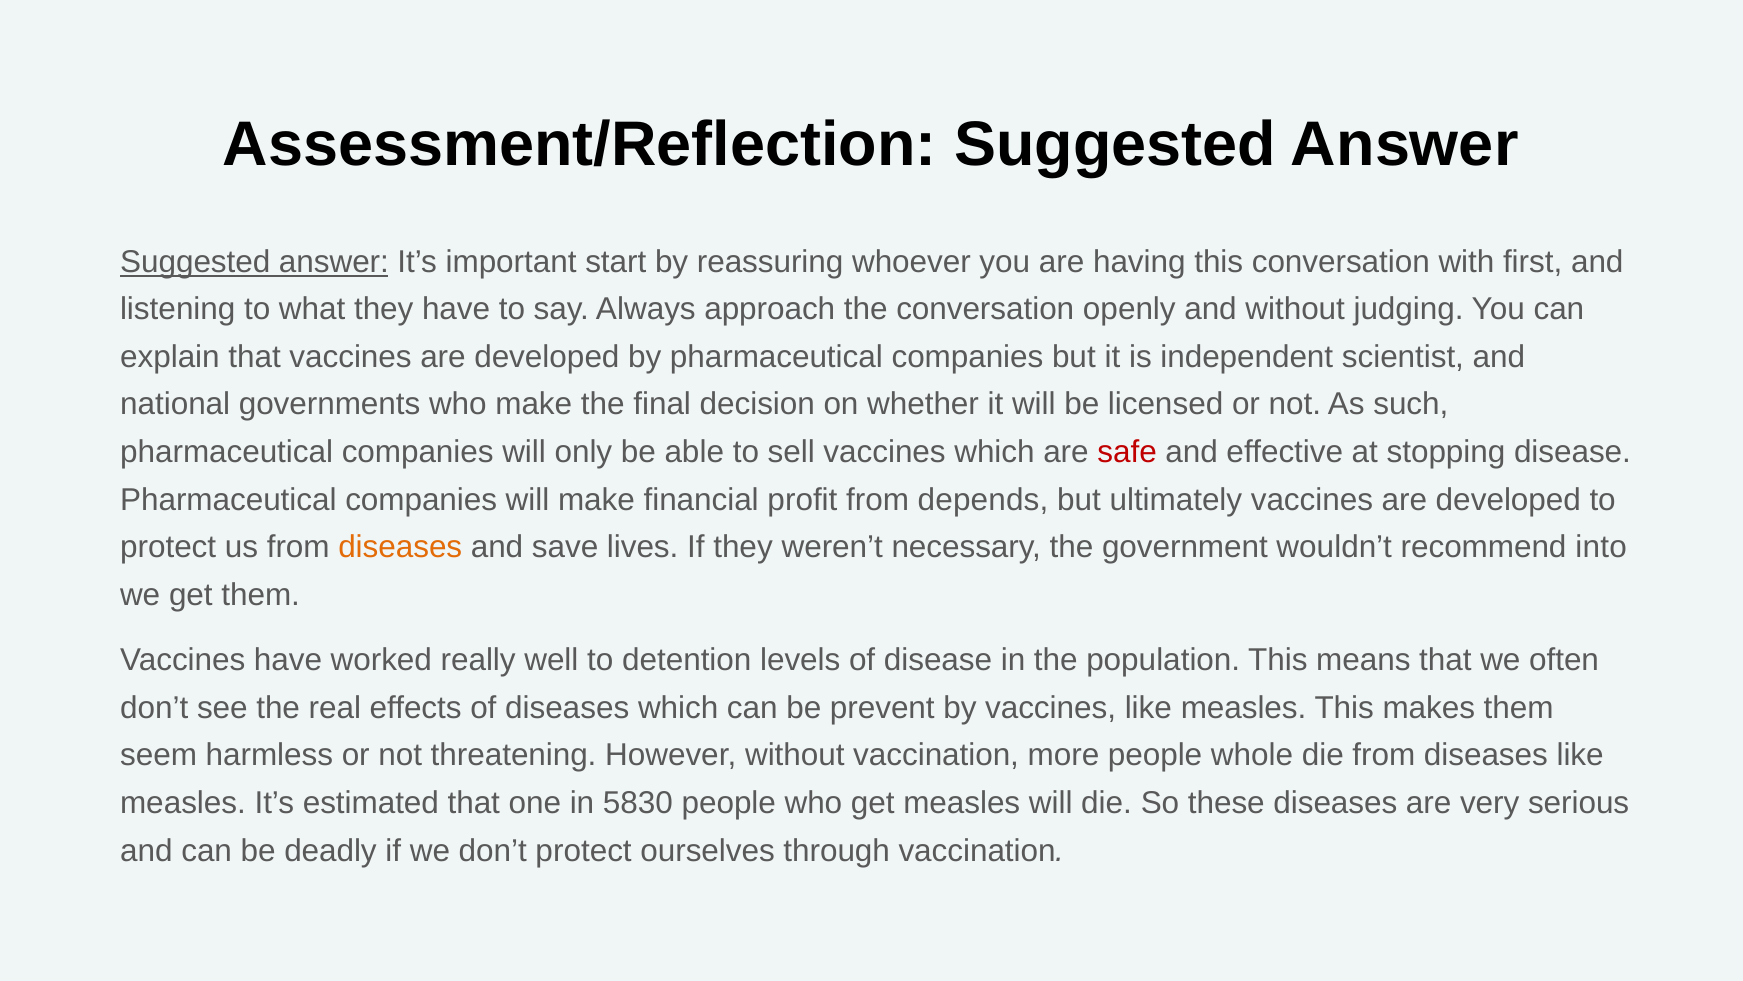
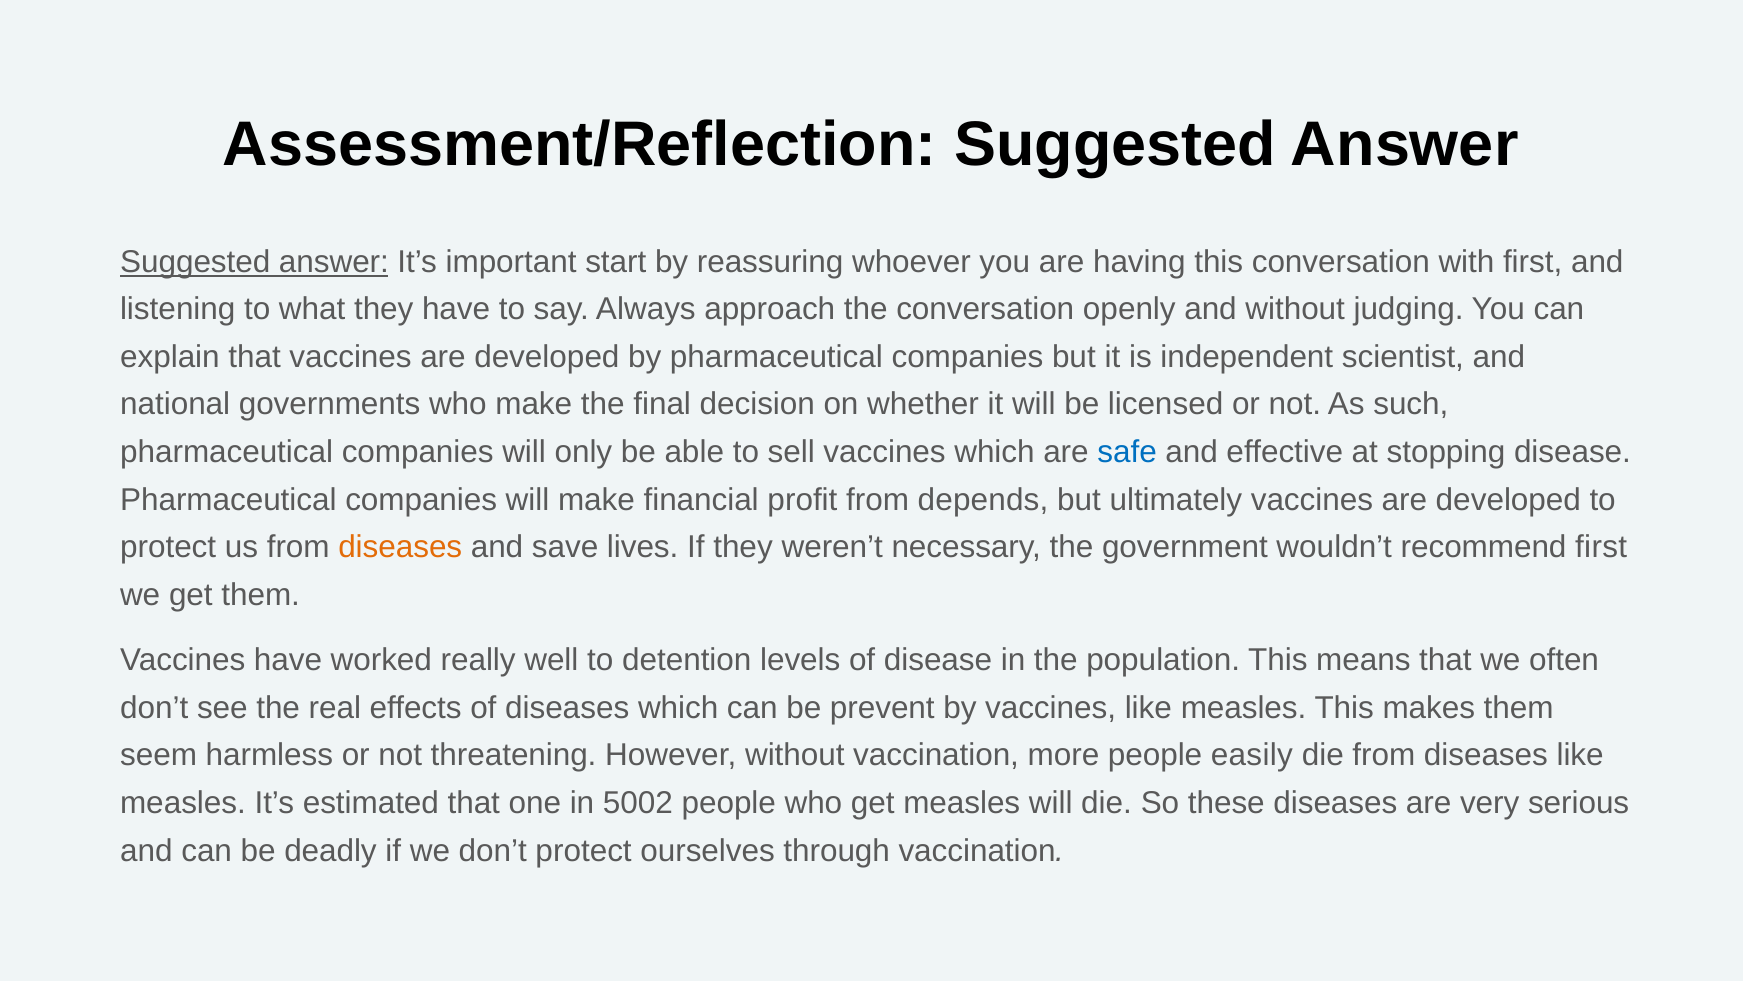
safe colour: red -> blue
recommend into: into -> first
whole: whole -> easily
5830: 5830 -> 5002
